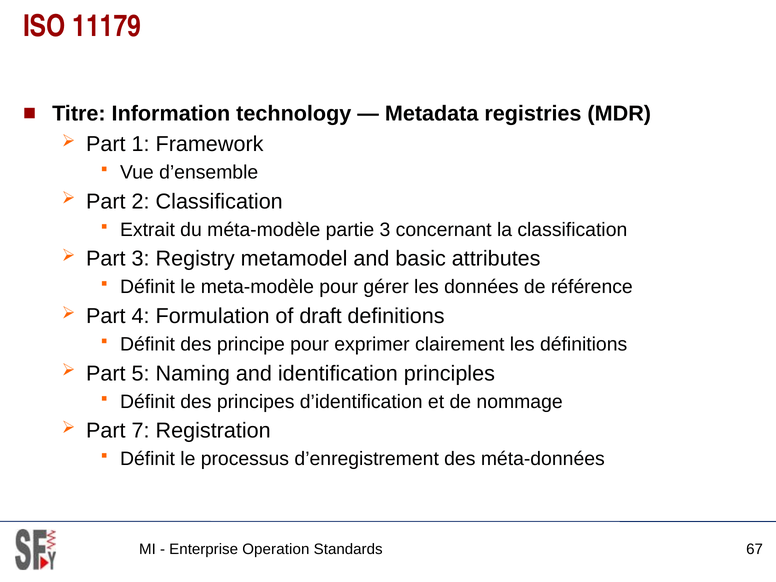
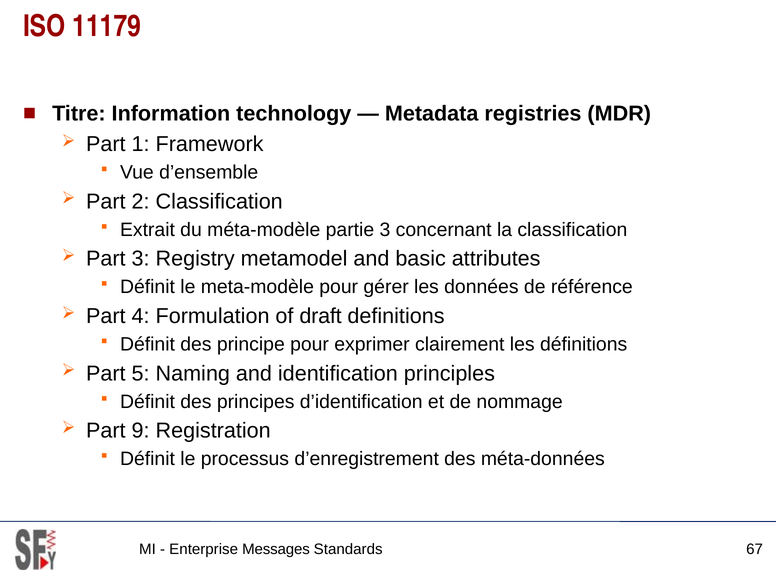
7: 7 -> 9
Operation: Operation -> Messages
